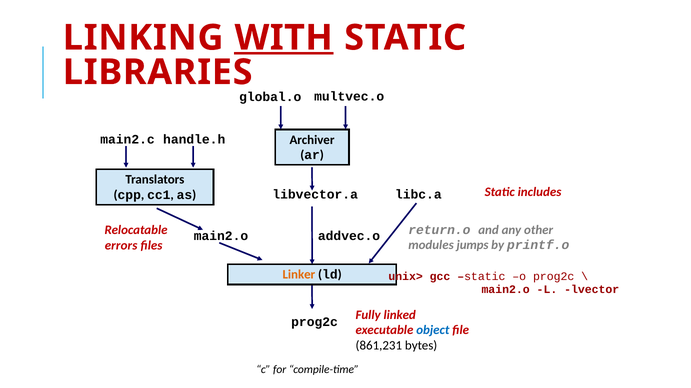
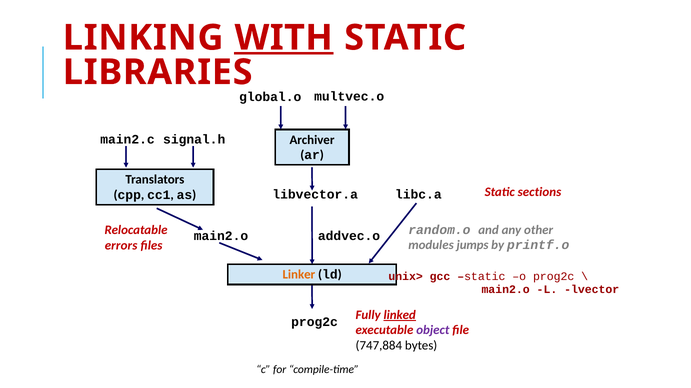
handle.h: handle.h -> signal.h
includes: includes -> sections
return.o: return.o -> random.o
linked underline: none -> present
object colour: blue -> purple
861,231: 861,231 -> 747,884
